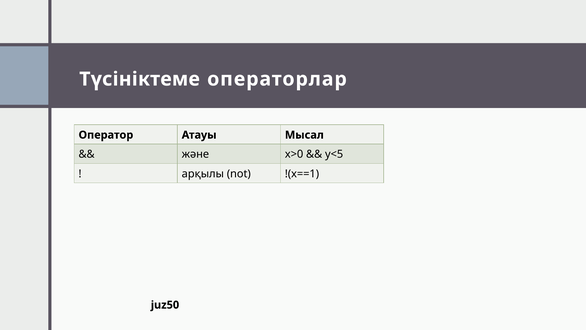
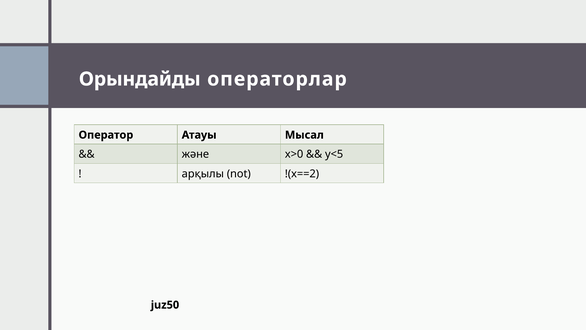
Түсініктеме: Түсініктеме -> Орындайды
!(x==1: !(x==1 -> !(x==2
